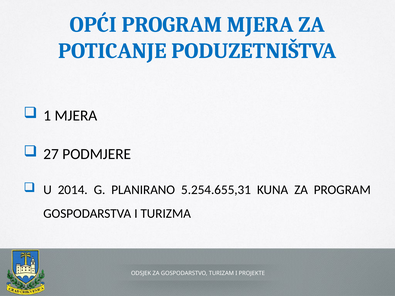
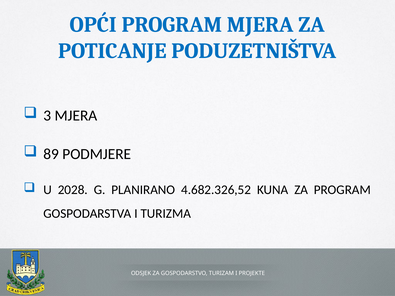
1: 1 -> 3
27: 27 -> 89
2014: 2014 -> 2028
5.254.655,31: 5.254.655,31 -> 4.682.326,52
